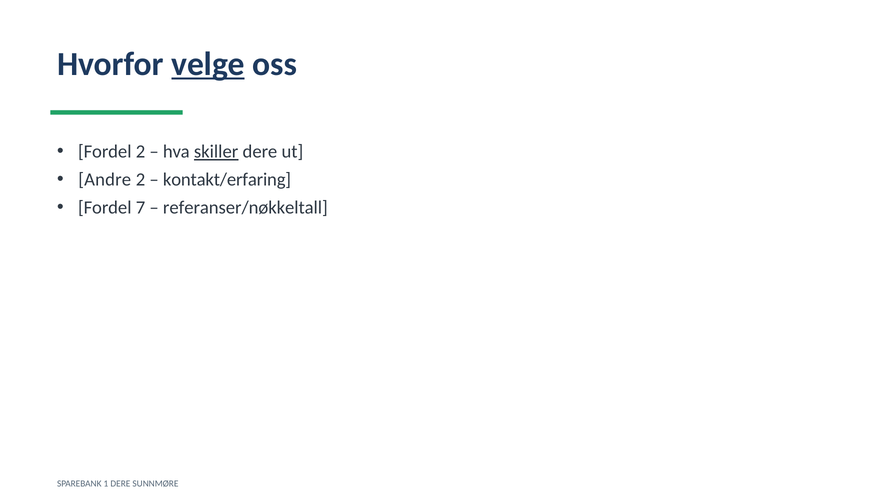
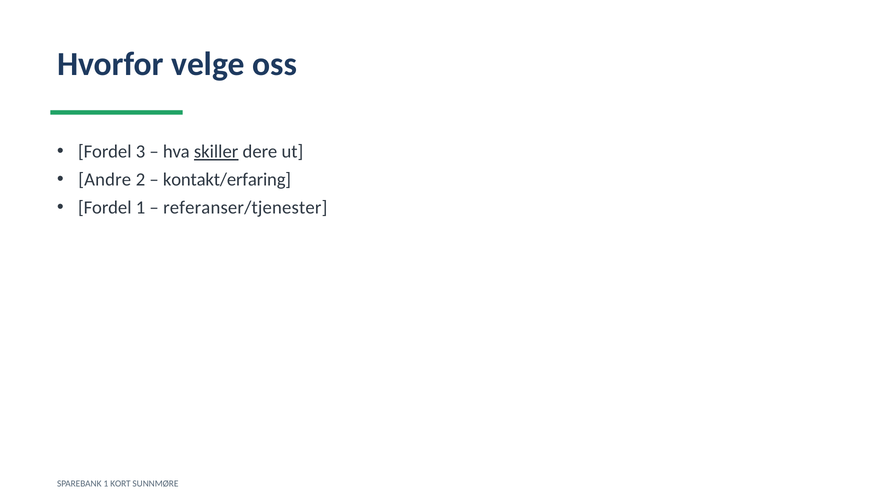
velge underline: present -> none
Fordel 2: 2 -> 3
Fordel 7: 7 -> 1
referanser/nøkkeltall: referanser/nøkkeltall -> referanser/tjenester
1 DERE: DERE -> KORT
